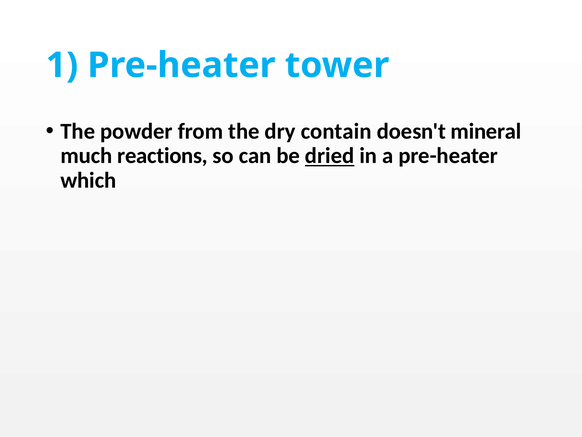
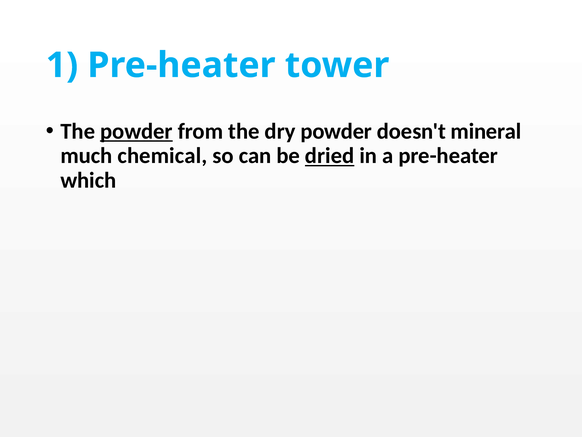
powder at (136, 131) underline: none -> present
dry contain: contain -> powder
reactions: reactions -> chemical
